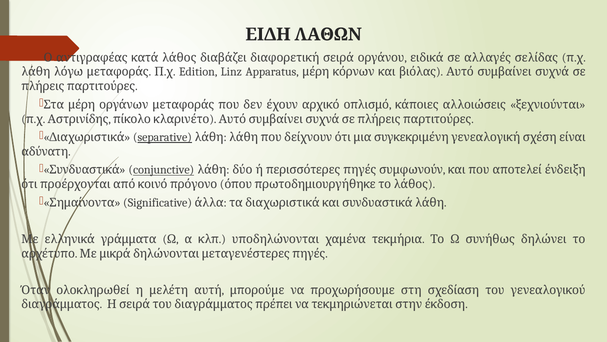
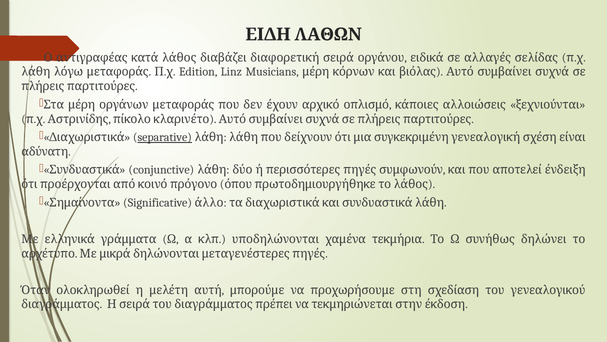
Apparatus: Apparatus -> Musicians
conjunctive underline: present -> none
άλλα: άλλα -> άλλο
